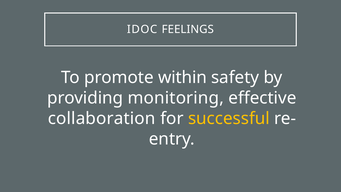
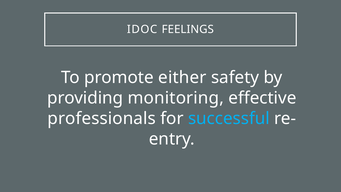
within: within -> either
collaboration: collaboration -> professionals
successful colour: yellow -> light blue
